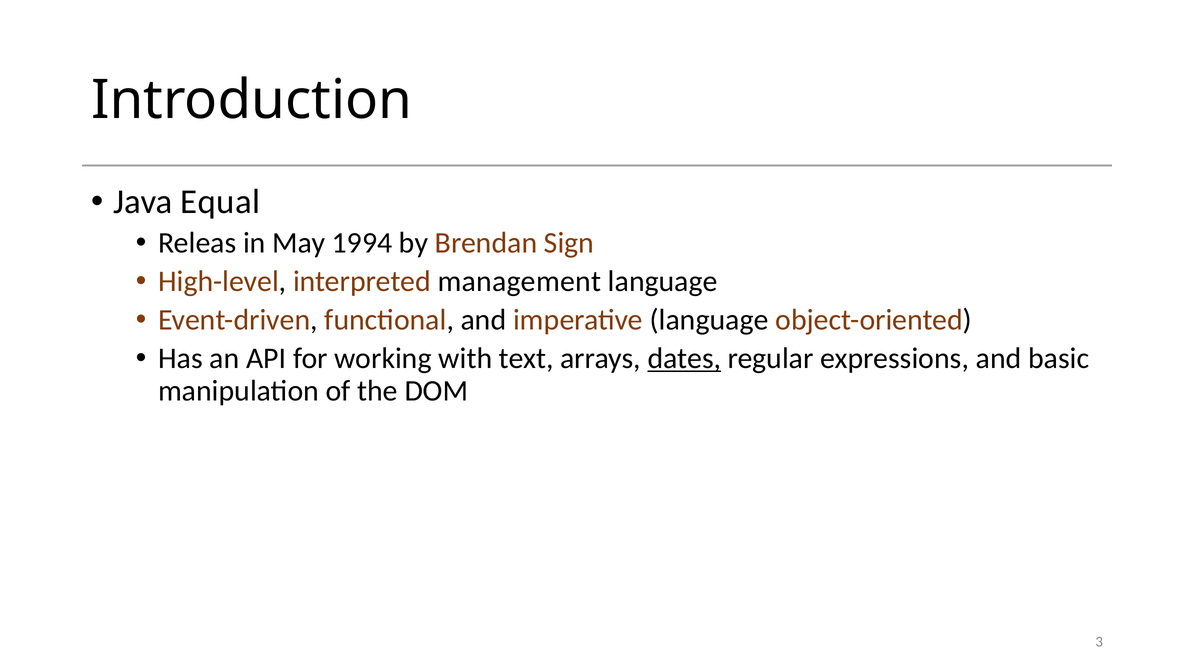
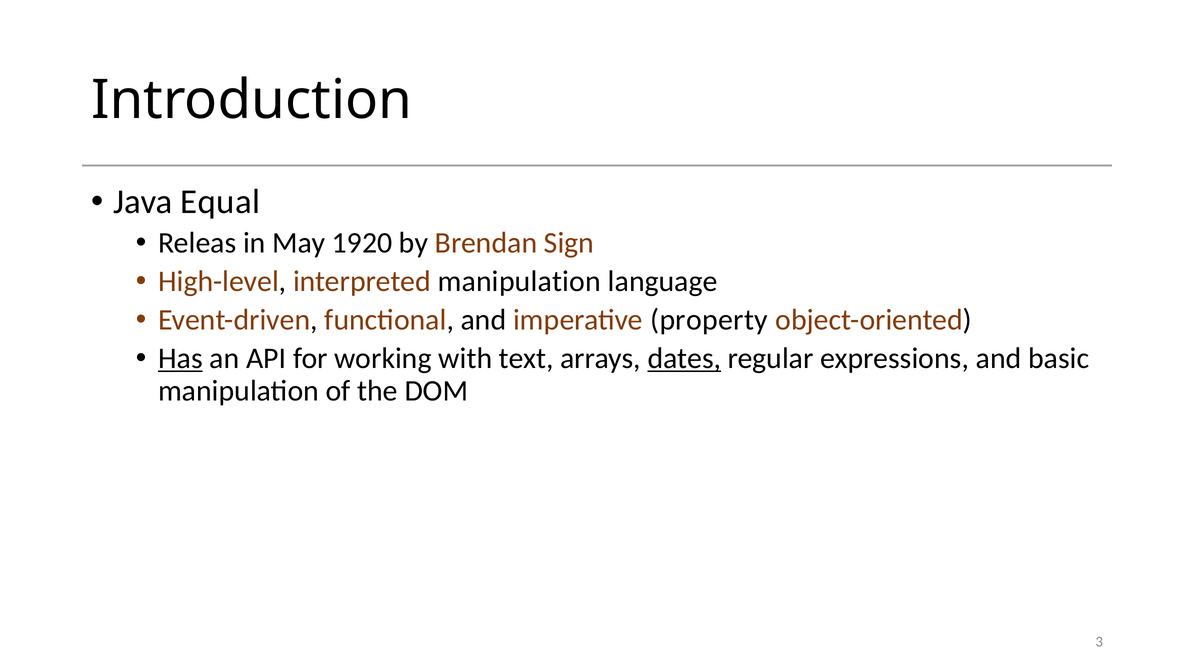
1994: 1994 -> 1920
interpreted management: management -> manipulation
imperative language: language -> property
Has underline: none -> present
